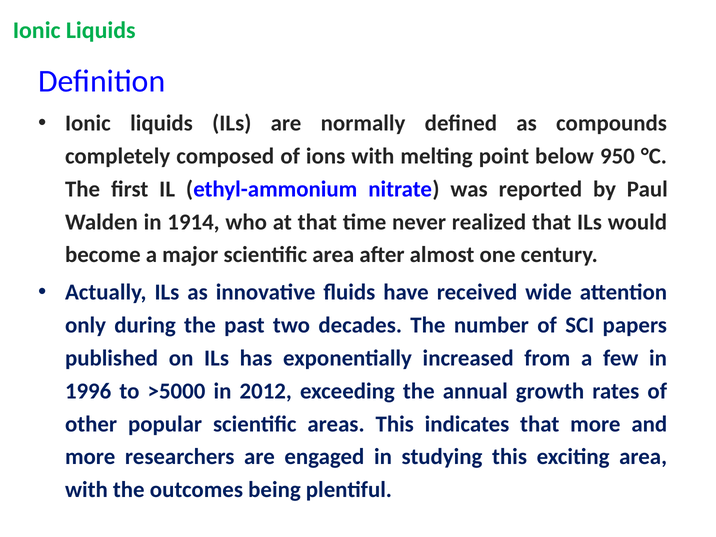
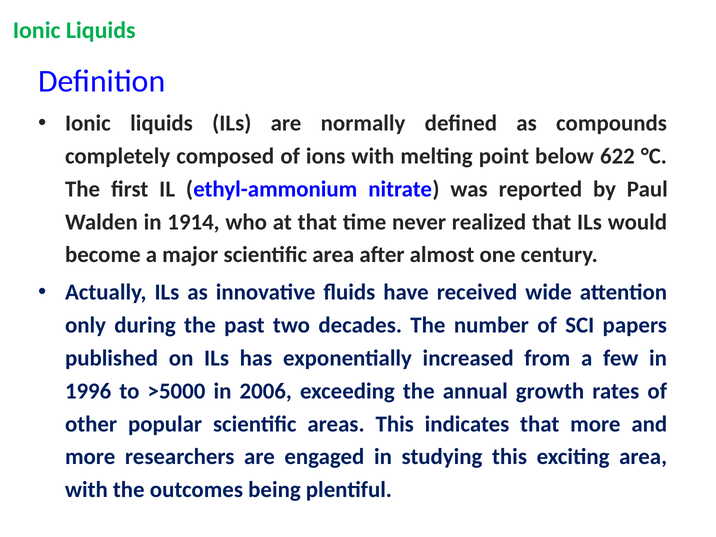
950: 950 -> 622
2012: 2012 -> 2006
